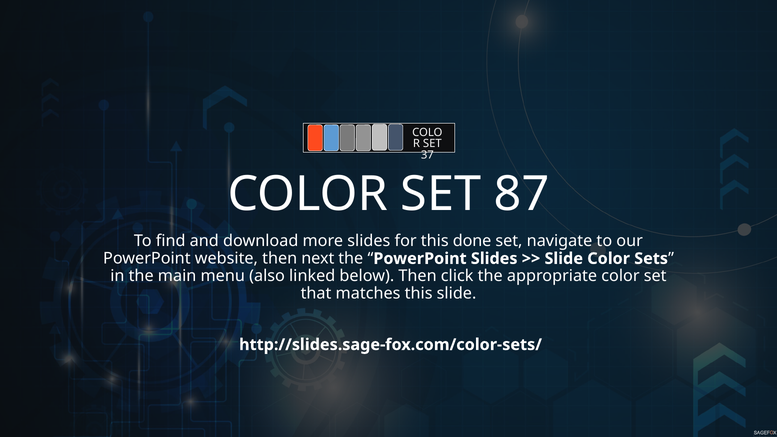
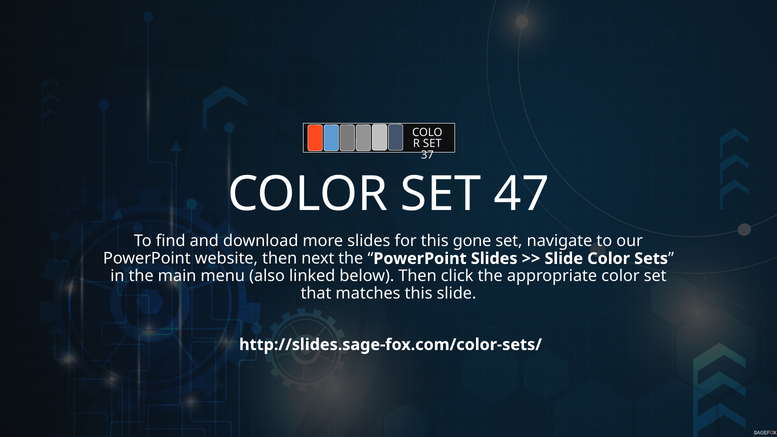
87: 87 -> 47
done: done -> gone
